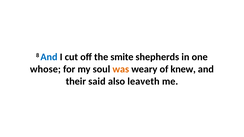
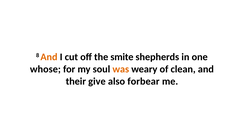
And at (49, 57) colour: blue -> orange
knew: knew -> clean
said: said -> give
leaveth: leaveth -> forbear
